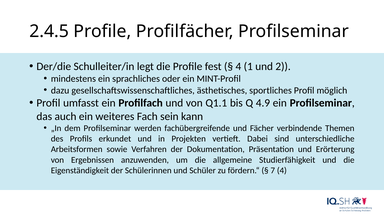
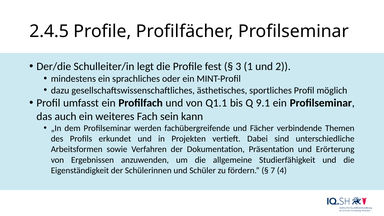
4 at (238, 66): 4 -> 3
4.9: 4.9 -> 9.1
